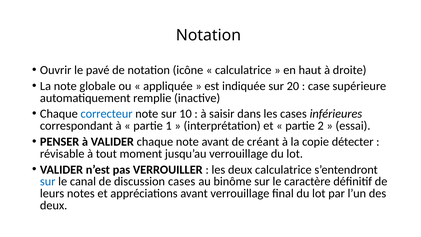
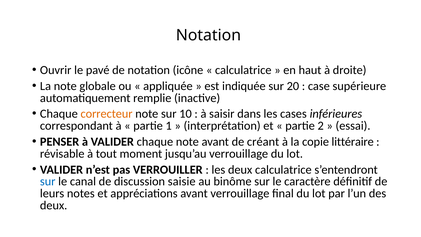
correcteur colour: blue -> orange
détecter: détecter -> littéraire
discussion cases: cases -> saisie
